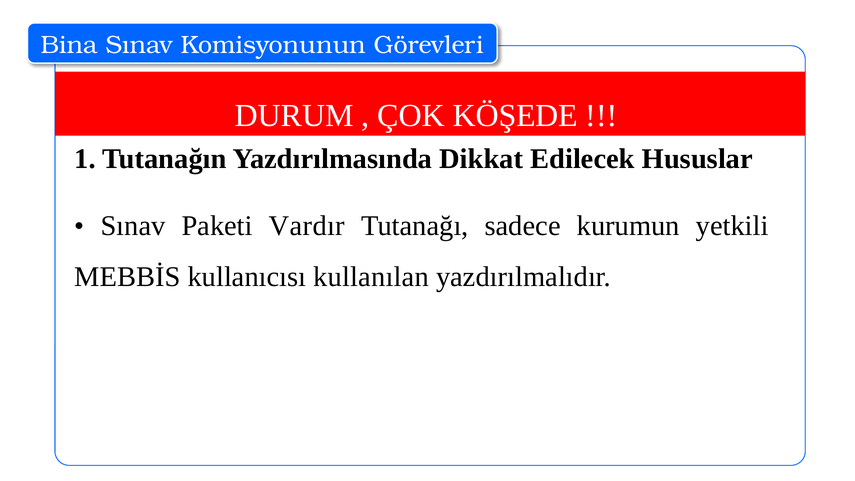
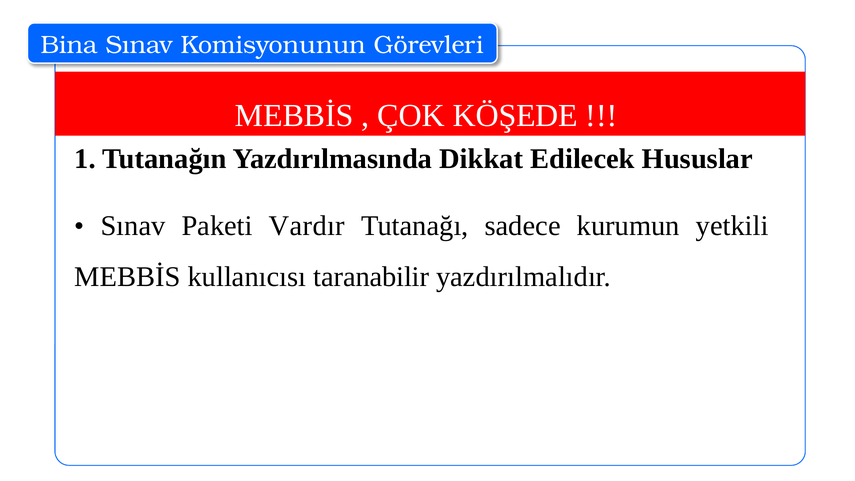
DURUM at (294, 115): DURUM -> MEBBİS
kullanılan: kullanılan -> taranabilir
